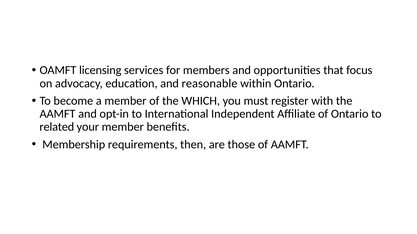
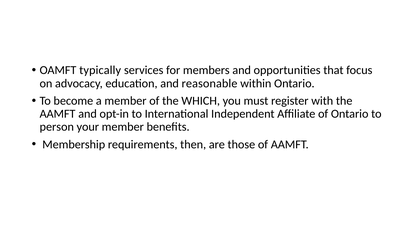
licensing: licensing -> typically
related: related -> person
